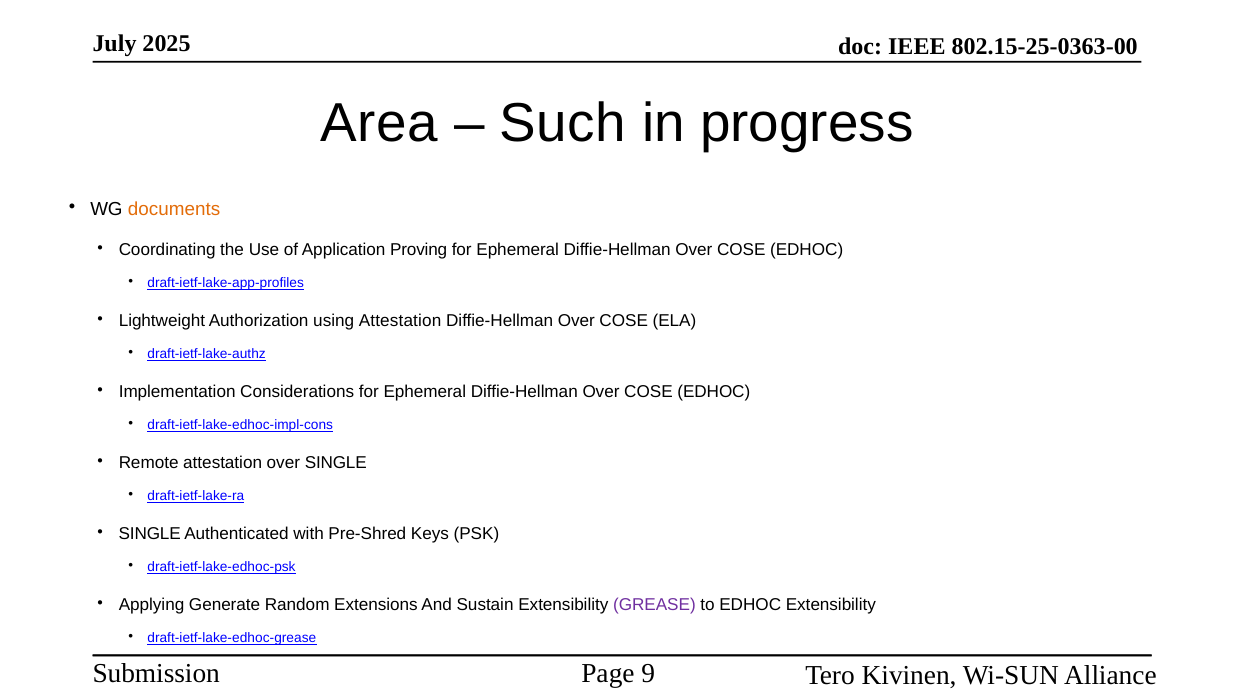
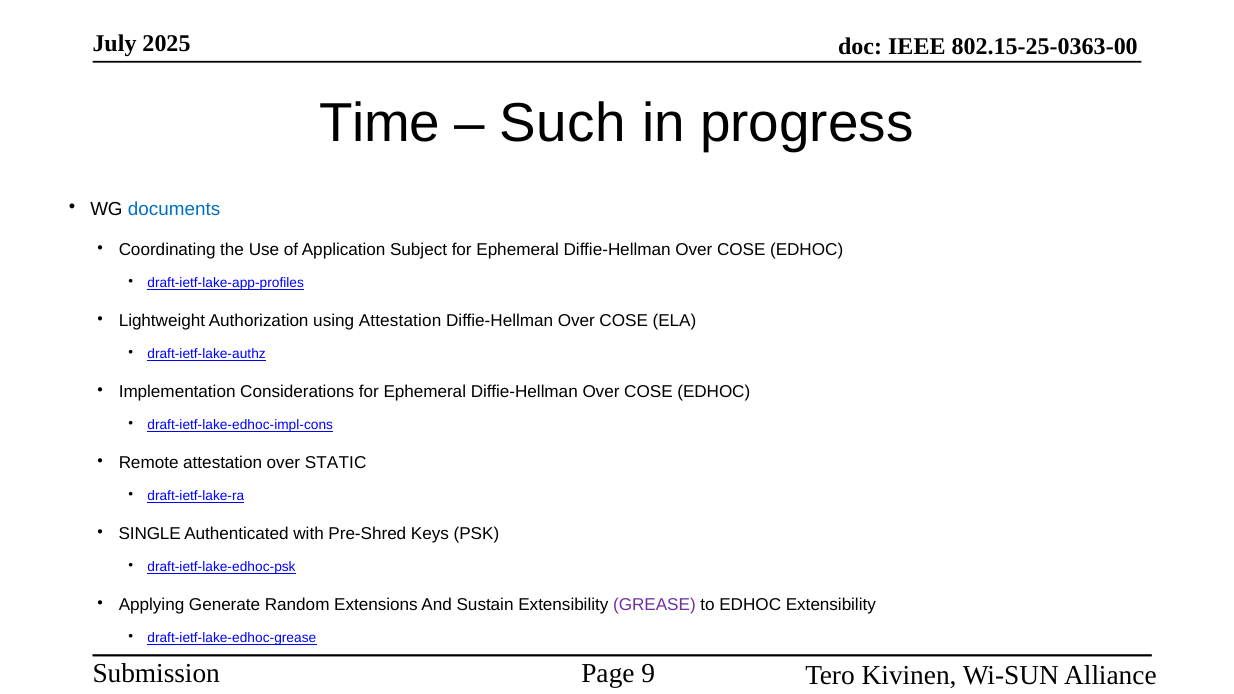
Area: Area -> Time
documents colour: orange -> blue
Proving: Proving -> Subject
over SINGLE: SINGLE -> STATIC
